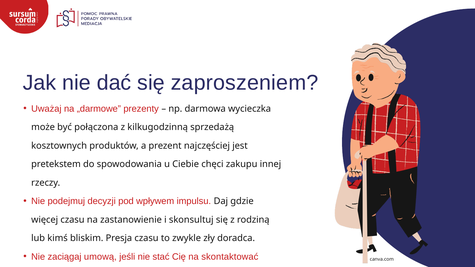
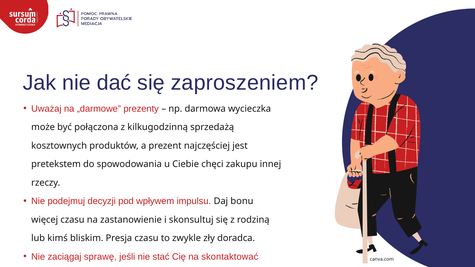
gdzie: gdzie -> bonu
umową: umową -> sprawę
